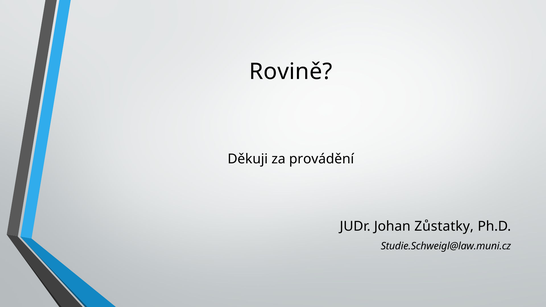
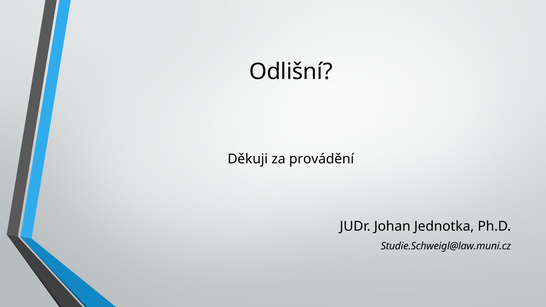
Rovině: Rovině -> Odlišní
Zůstatky: Zůstatky -> Jednotka
